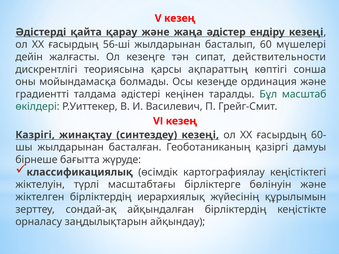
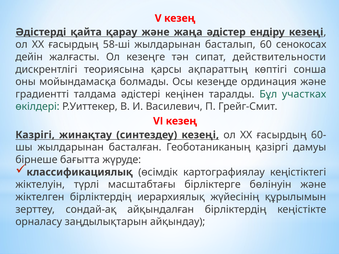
56-ші: 56-ші -> 58-ші
мүшелері: мүшелері -> сенокосах
масштаб: масштаб -> участках
